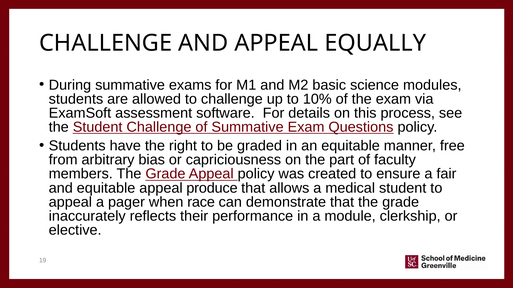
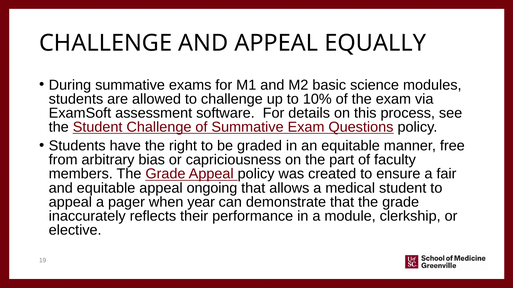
produce: produce -> ongoing
race: race -> year
